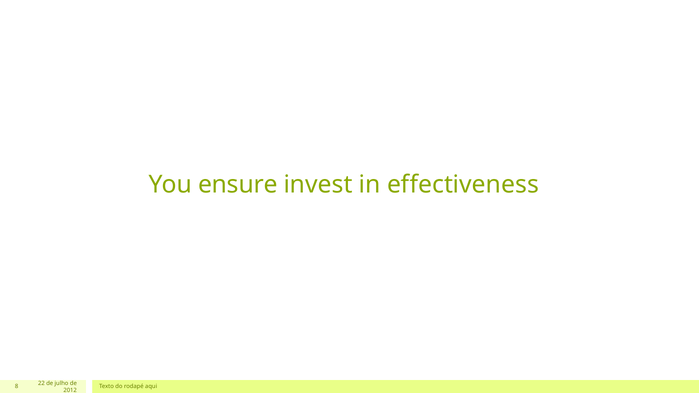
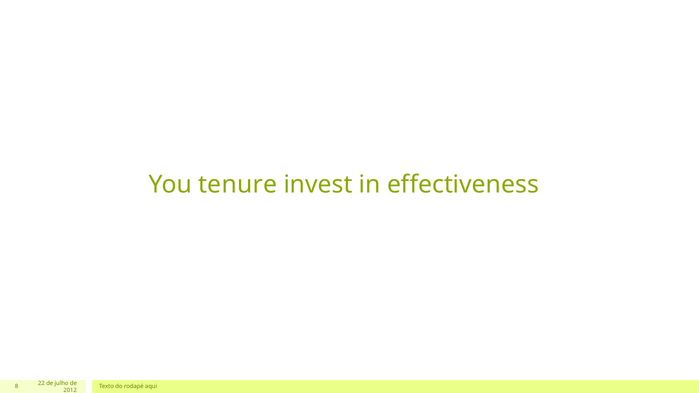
ensure: ensure -> tenure
